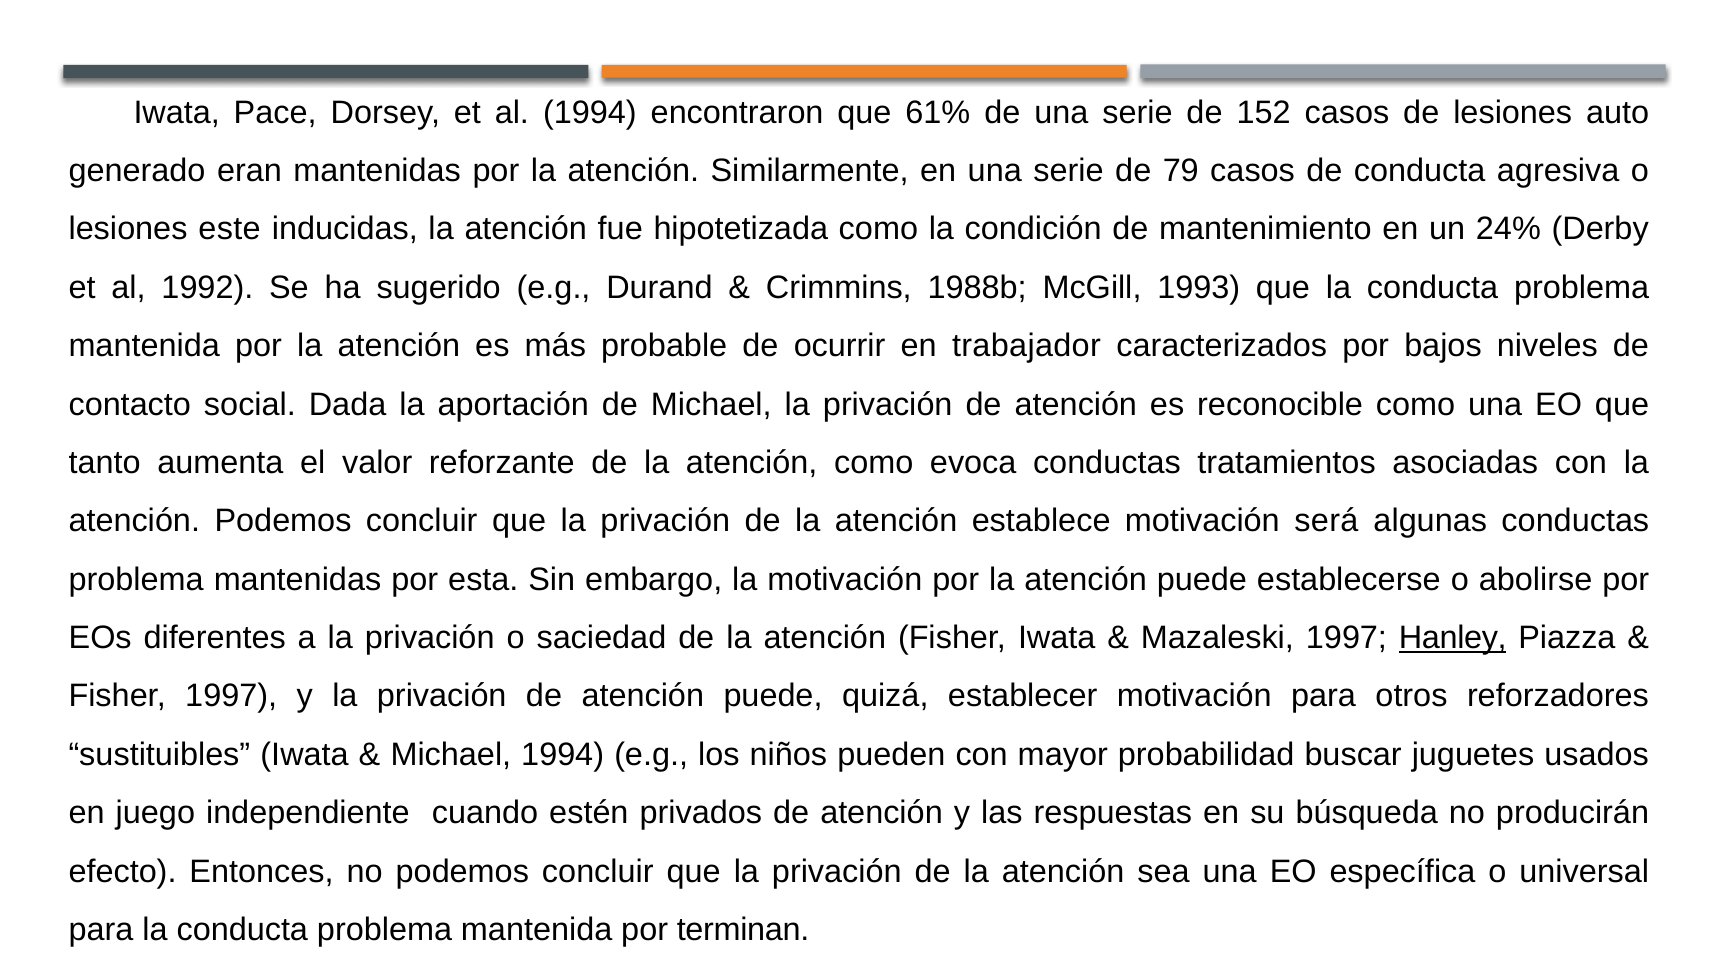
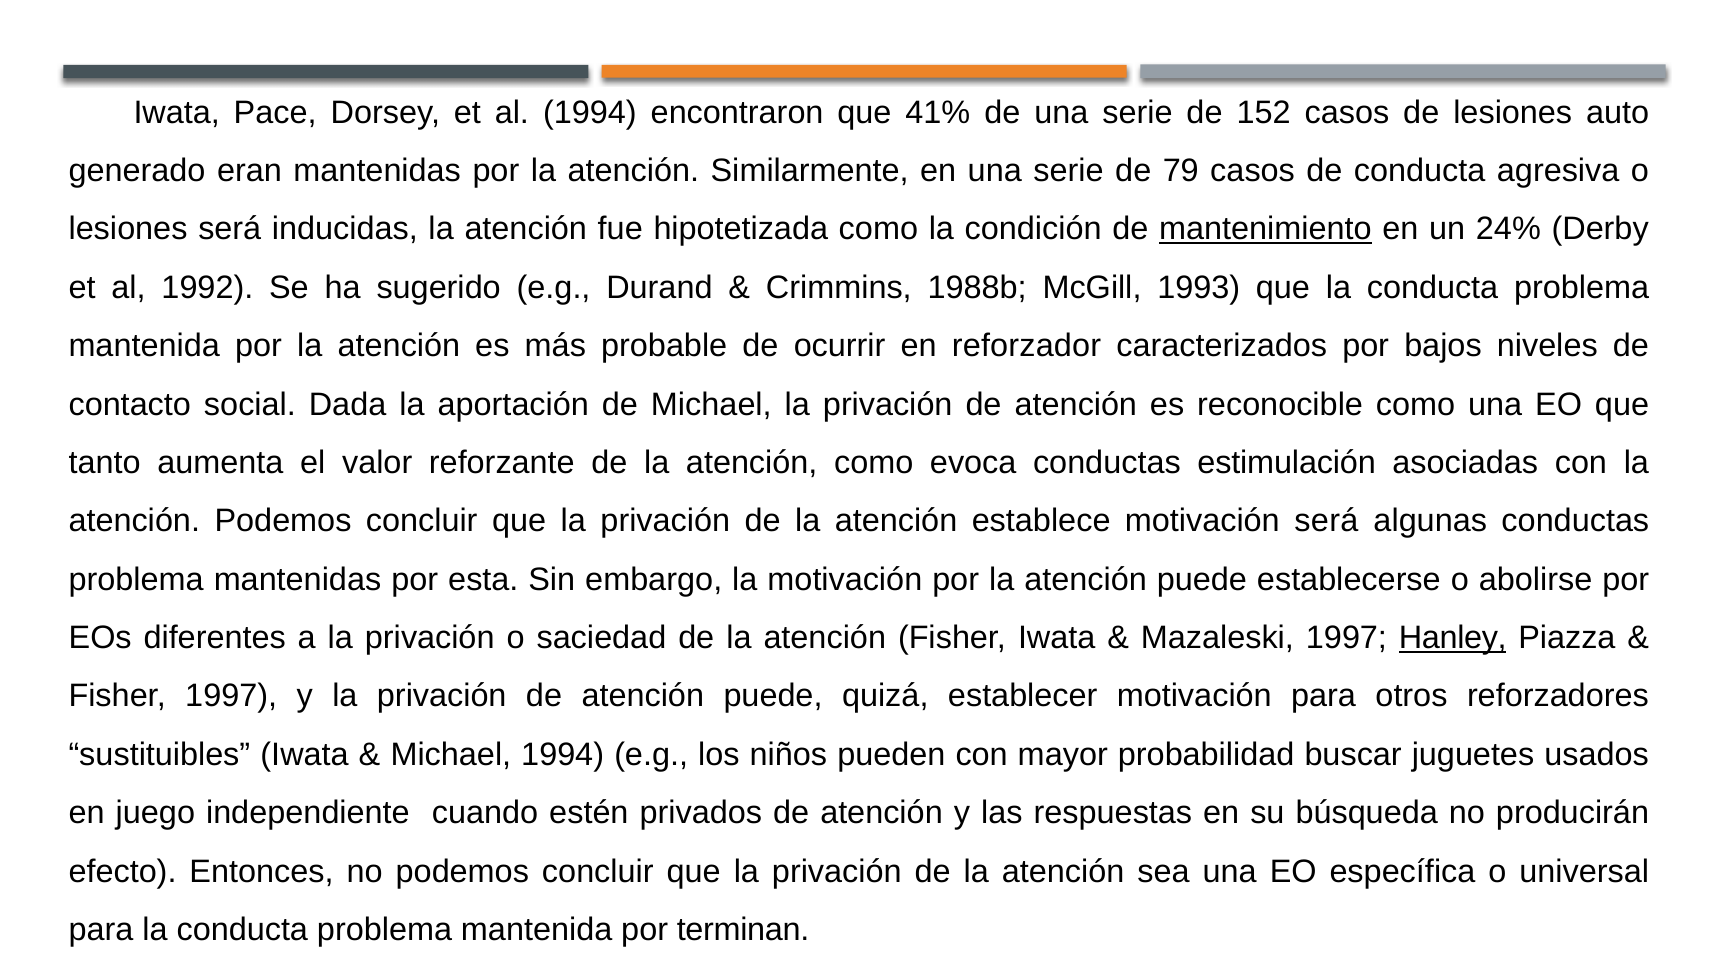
61%: 61% -> 41%
lesiones este: este -> será
mantenimiento underline: none -> present
trabajador: trabajador -> reforzador
tratamientos: tratamientos -> estimulación
